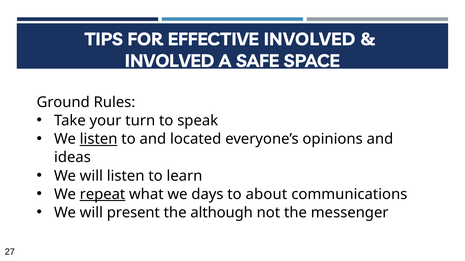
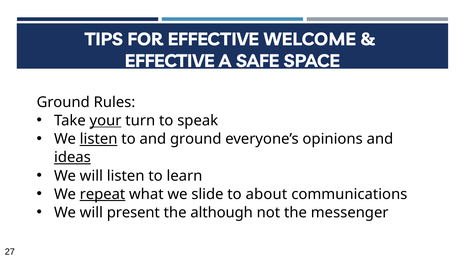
EFFECTIVE INVOLVED: INVOLVED -> WELCOME
INVOLVED at (170, 61): INVOLVED -> EFFECTIVE
your underline: none -> present
and located: located -> ground
ideas underline: none -> present
days: days -> slide
